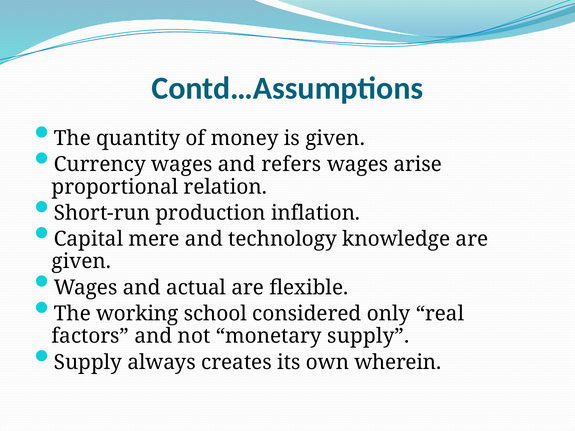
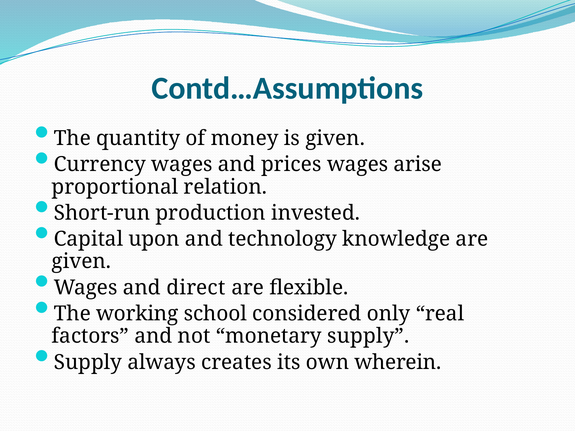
refers: refers -> prices
inflation: inflation -> invested
mere: mere -> upon
actual: actual -> direct
